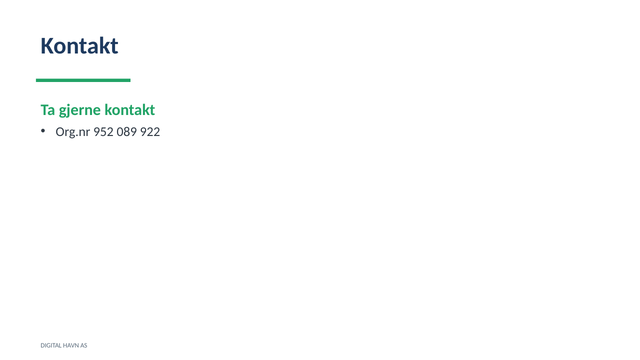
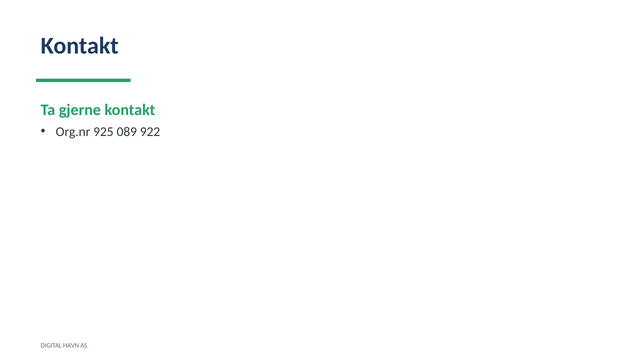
952: 952 -> 925
